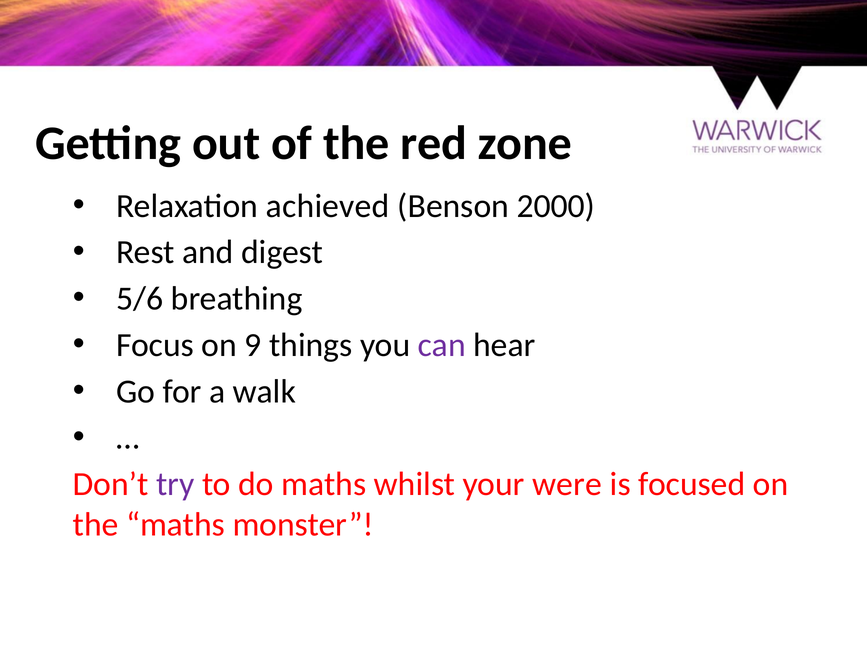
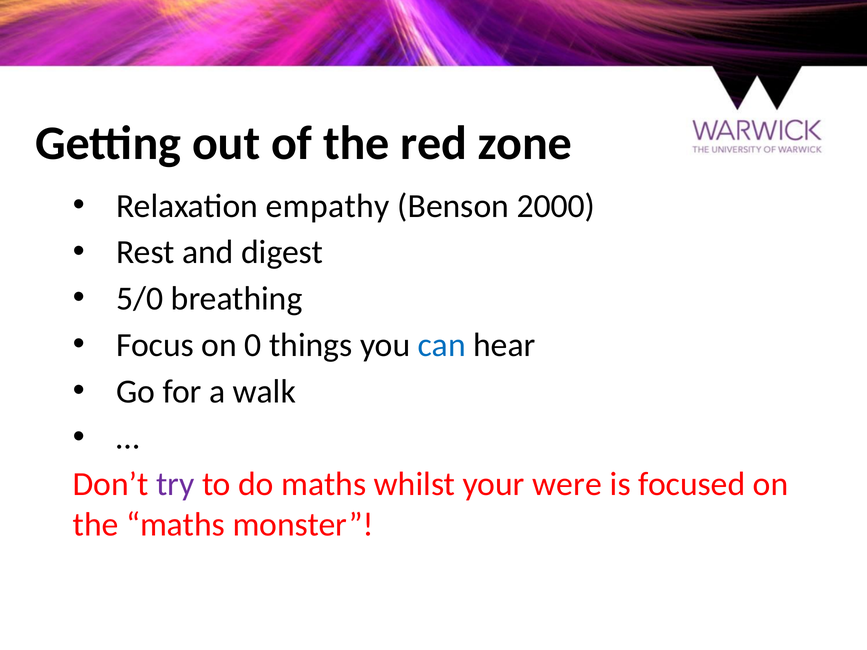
achieved: achieved -> empathy
5/6: 5/6 -> 5/0
9: 9 -> 0
can colour: purple -> blue
